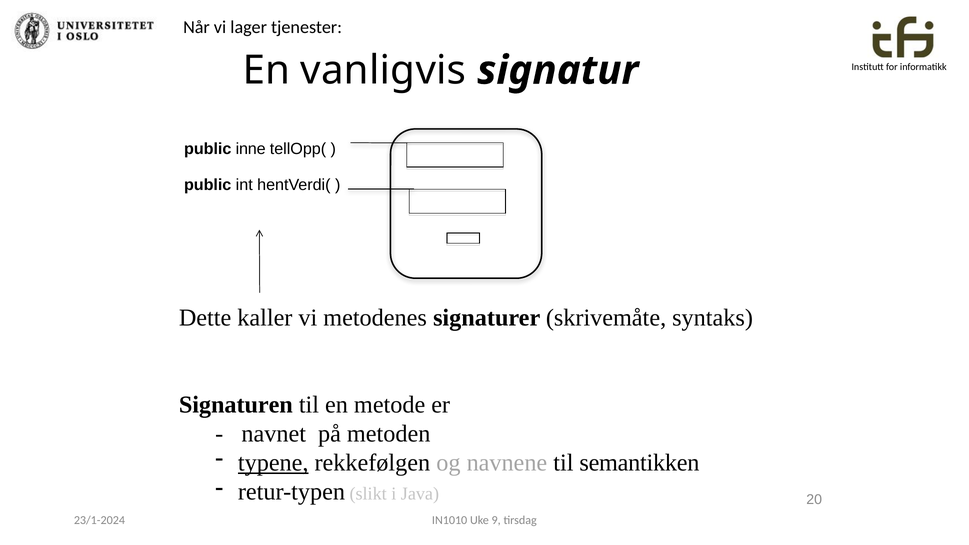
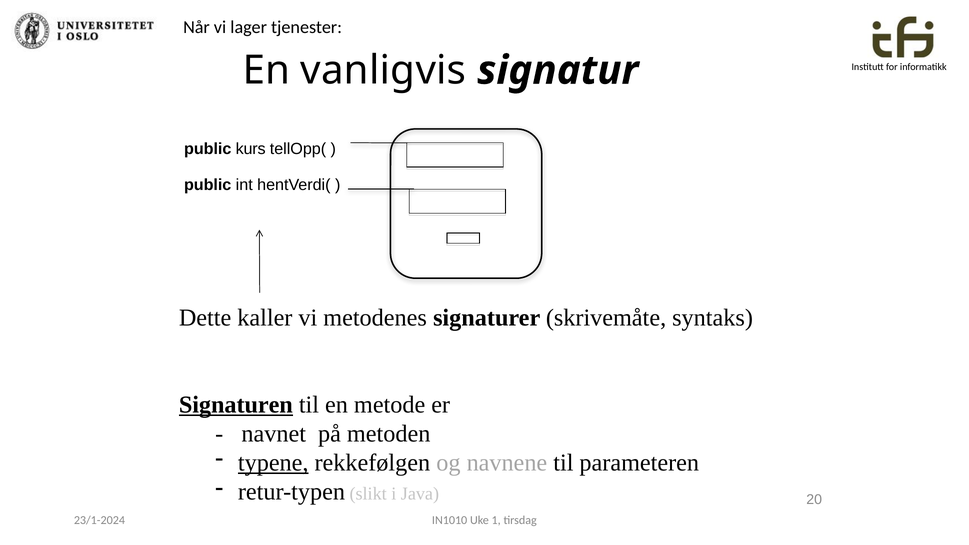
inne: inne -> kurs
Signaturen underline: none -> present
semantikken: semantikken -> parameteren
9: 9 -> 1
